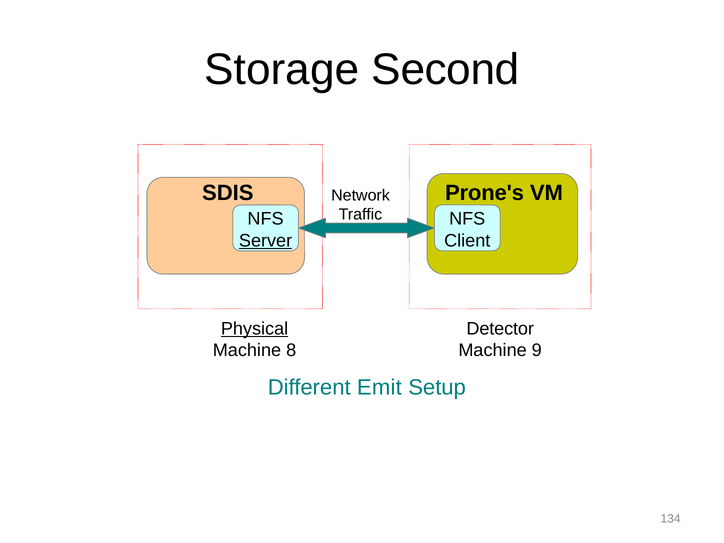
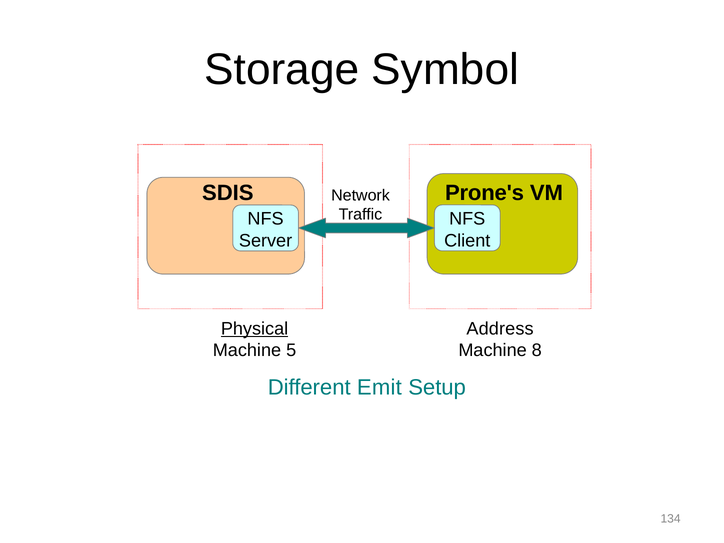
Second: Second -> Symbol
Server underline: present -> none
Detector: Detector -> Address
9: 9 -> 8
8: 8 -> 5
